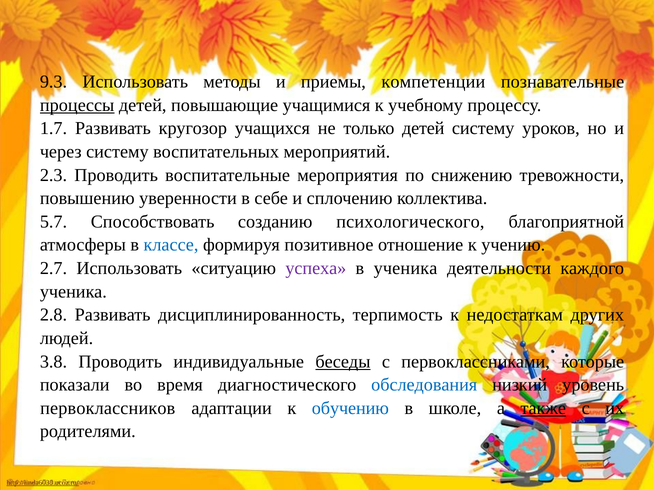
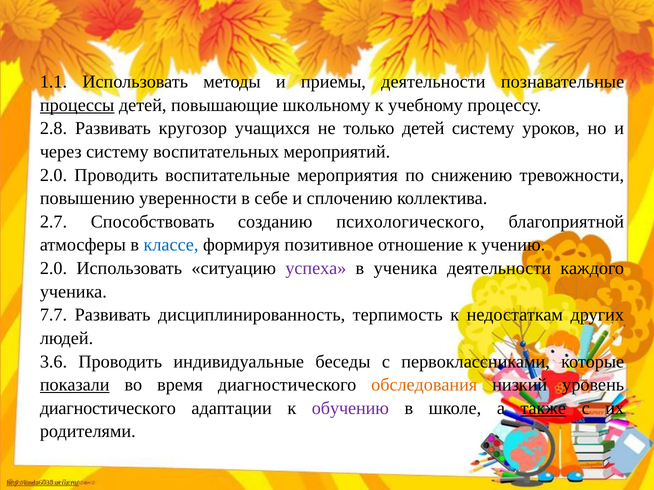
9.3: 9.3 -> 1.1
приемы компетенции: компетенции -> деятельности
учащимися: учащимися -> школьному
1.7: 1.7 -> 2.8
2.3 at (53, 175): 2.3 -> 2.0
5.7: 5.7 -> 2.7
2.7 at (53, 269): 2.7 -> 2.0
2.8: 2.8 -> 7.7
3.8: 3.8 -> 3.6
беседы underline: present -> none
показали underline: none -> present
обследования colour: blue -> orange
первоклассников at (108, 409): первоклассников -> диагностического
обучению colour: blue -> purple
